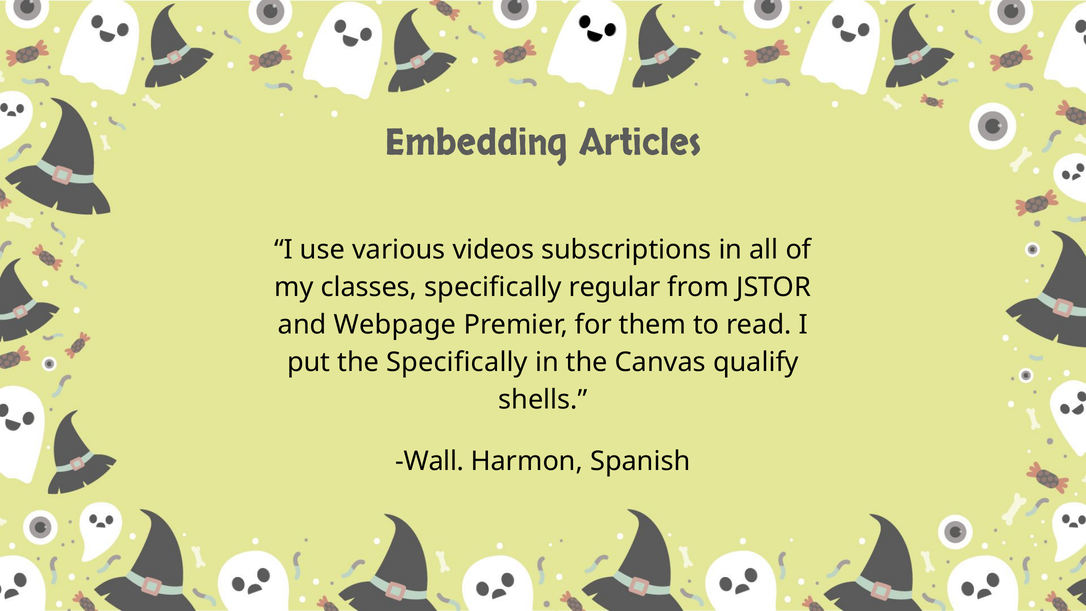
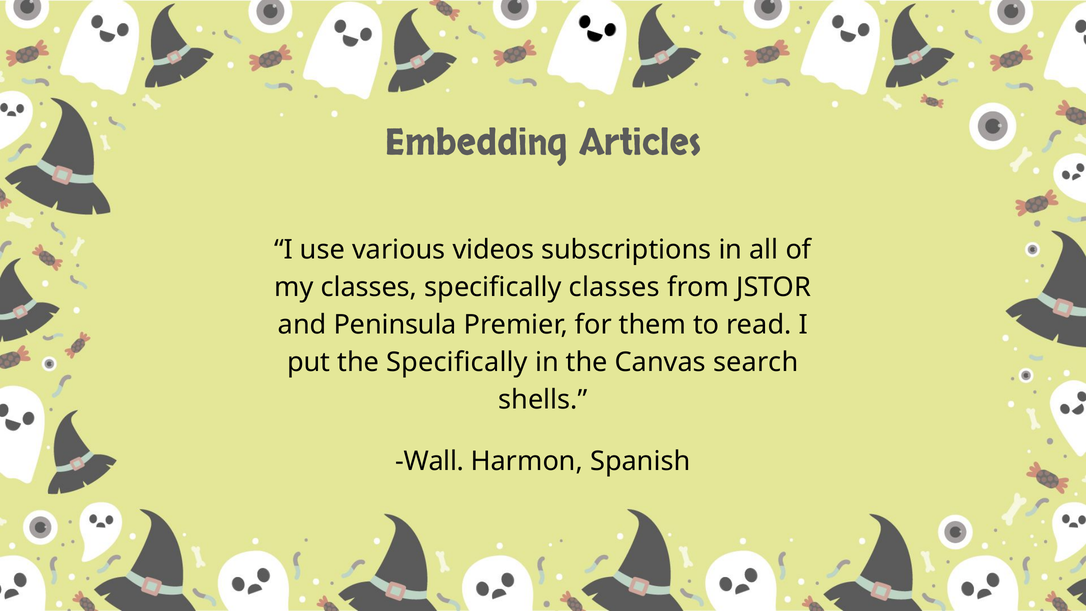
specifically regular: regular -> classes
Webpage: Webpage -> Peninsula
qualify: qualify -> search
